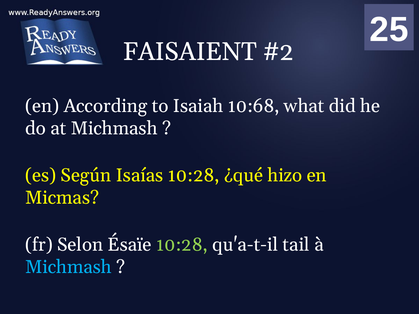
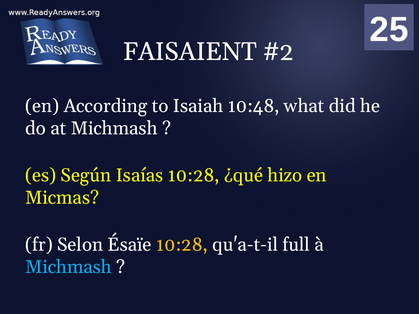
10:68: 10:68 -> 10:48
10:28 at (182, 245) colour: light green -> yellow
tail: tail -> full
